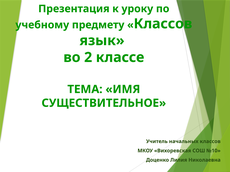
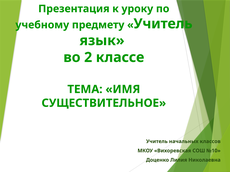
Классов at (163, 24): Классов -> Учитель
